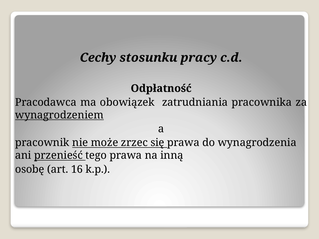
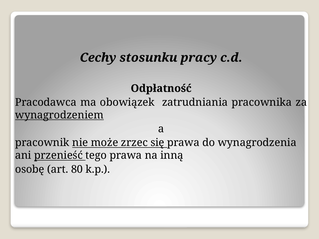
16: 16 -> 80
